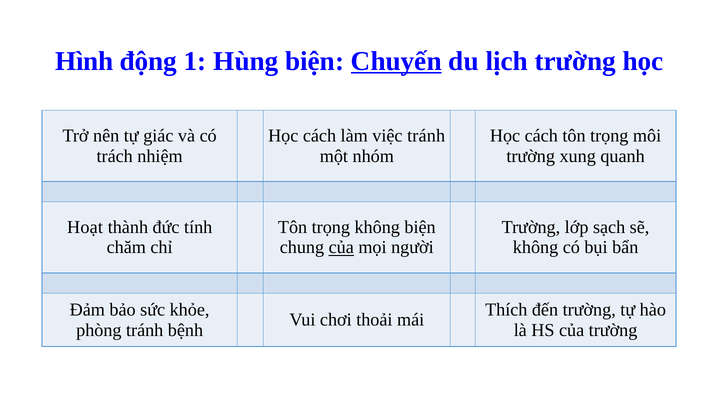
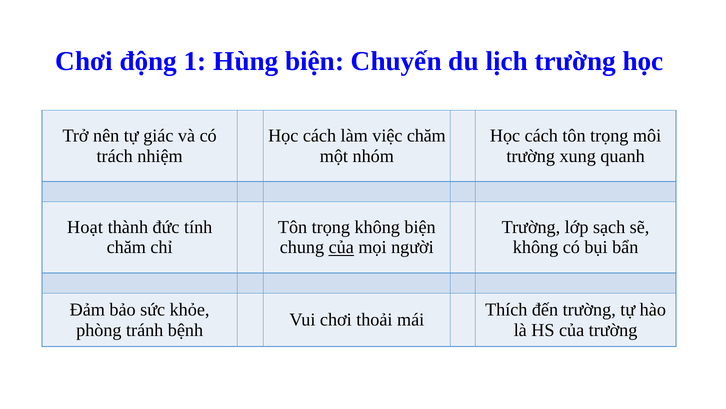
Hình at (84, 61): Hình -> Chơi
Chuyến underline: present -> none
việc tránh: tránh -> chăm
